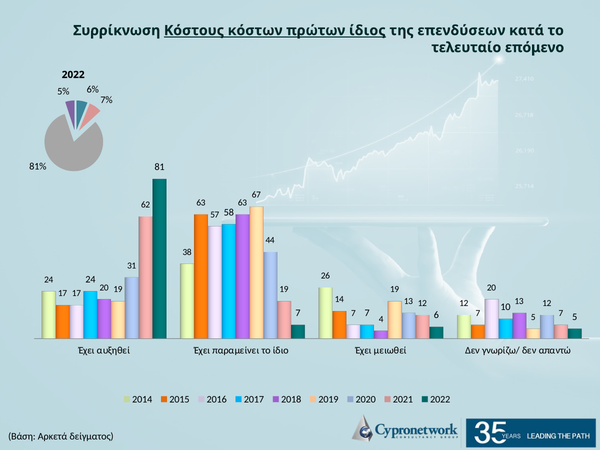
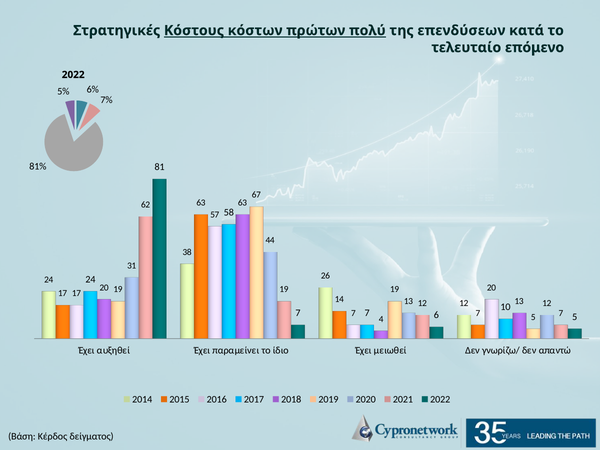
Συρρίκνωση: Συρρίκνωση -> Στρατηγικές
ίδιος: ίδιος -> πολύ
Αρκετά: Αρκετά -> Κέρδος
